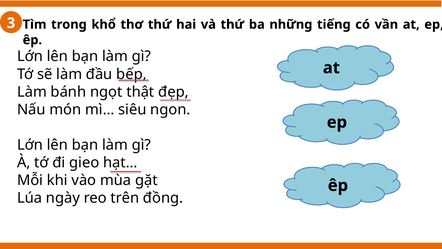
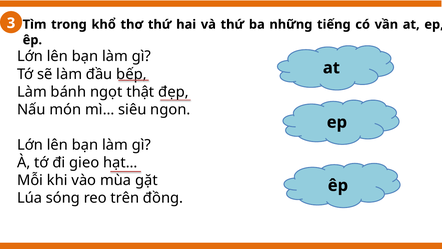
ngày: ngày -> sóng
